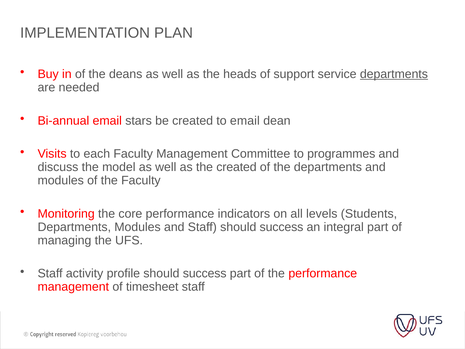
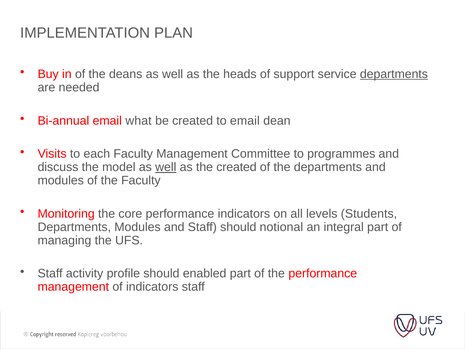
stars: stars -> what
well at (166, 167) underline: none -> present
Staff should success: success -> notional
profile should success: success -> enabled
of timesheet: timesheet -> indicators
